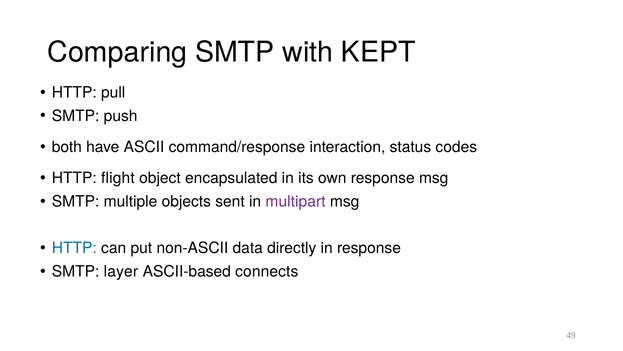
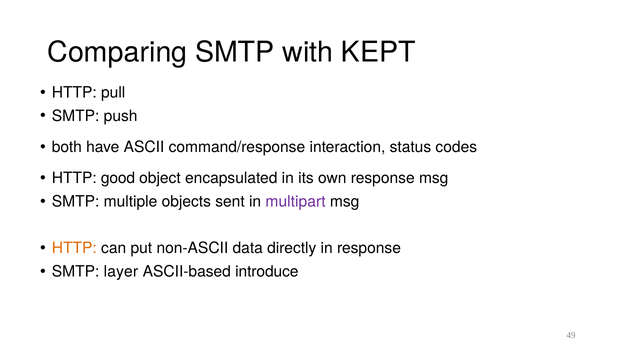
flight: flight -> good
HTTP at (74, 248) colour: blue -> orange
connects: connects -> introduce
